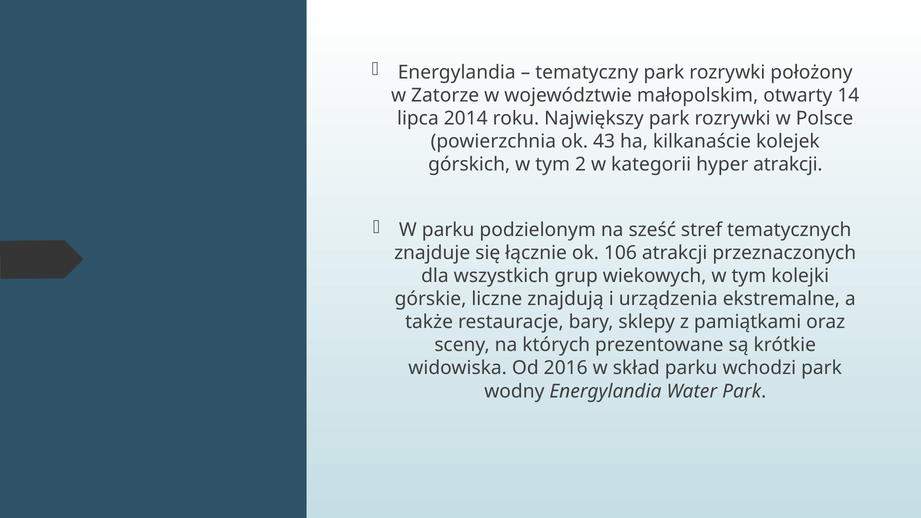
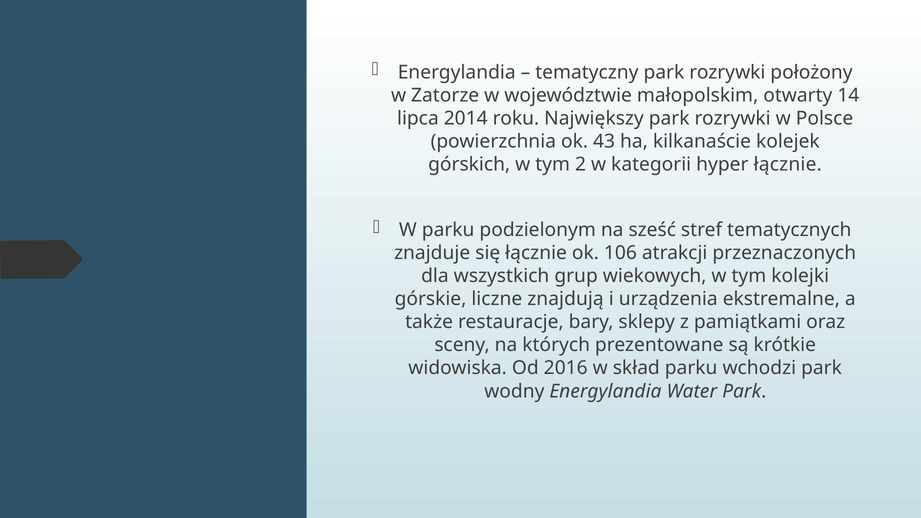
hyper atrakcji: atrakcji -> łącznie
